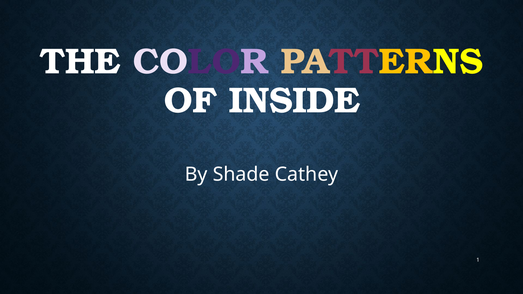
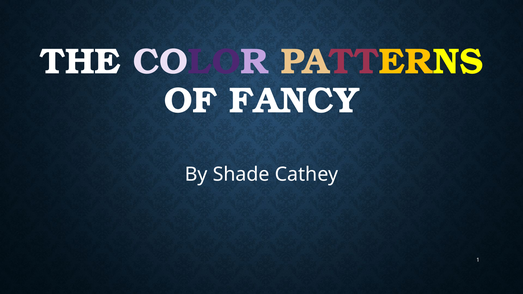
INSIDE: INSIDE -> FANCY
